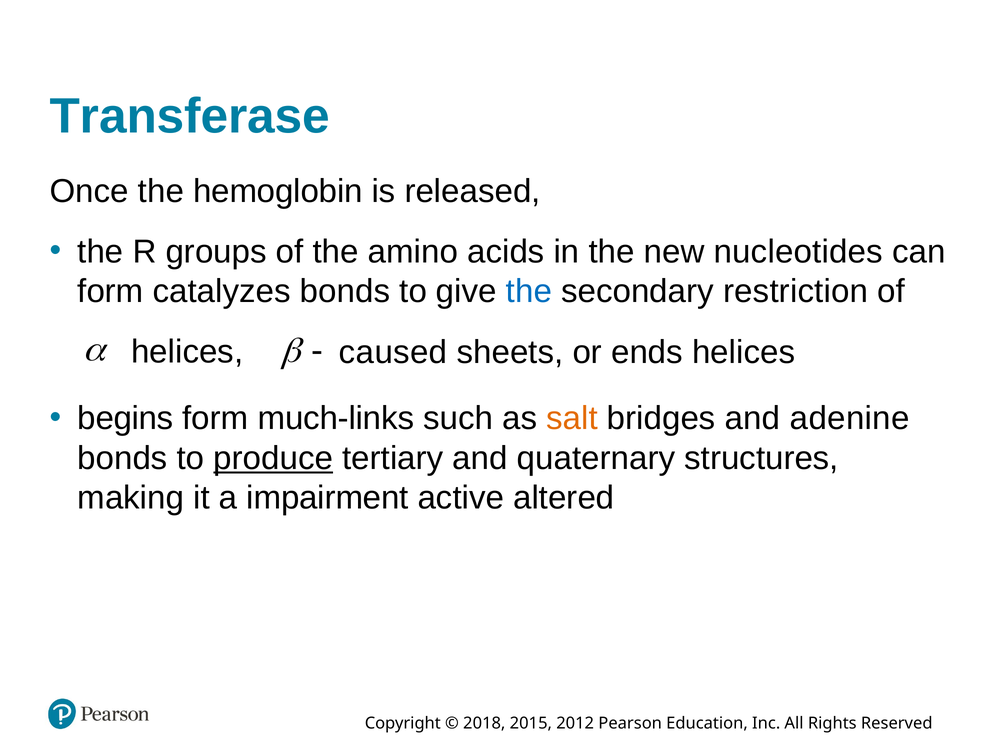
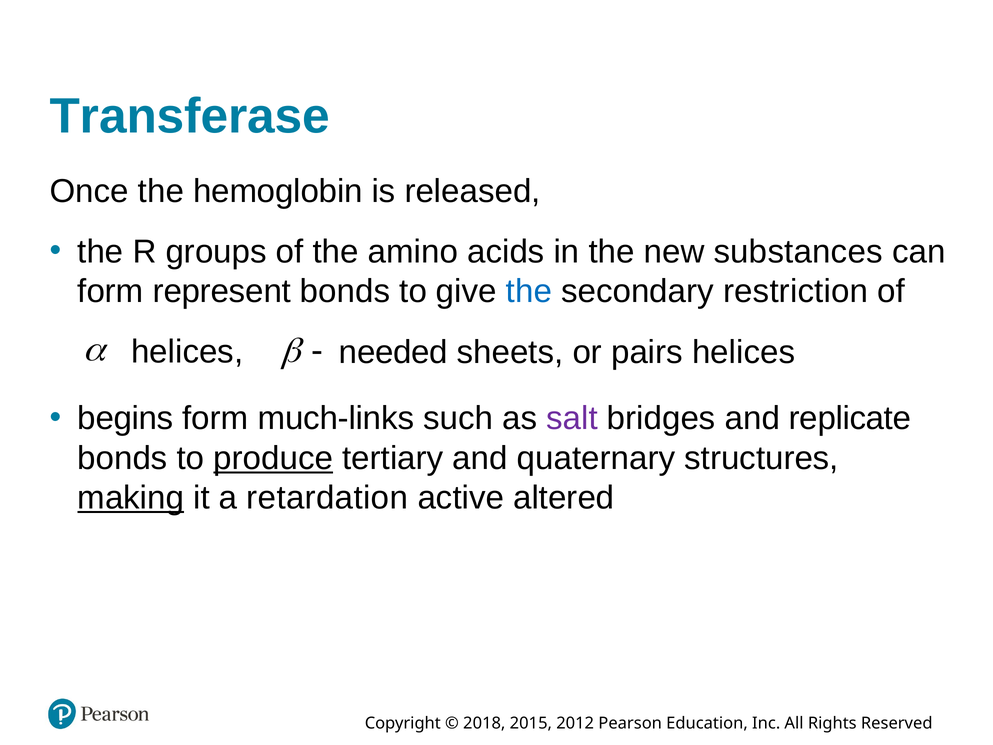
nucleotides: nucleotides -> substances
catalyzes: catalyzes -> represent
caused: caused -> needed
ends: ends -> pairs
salt colour: orange -> purple
adenine: adenine -> replicate
making underline: none -> present
impairment: impairment -> retardation
